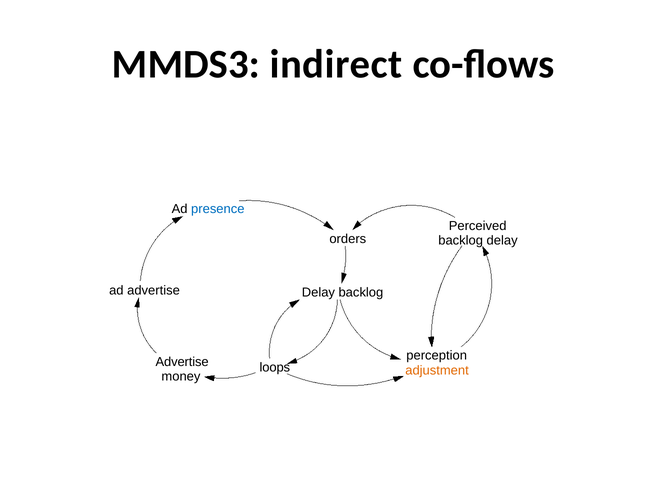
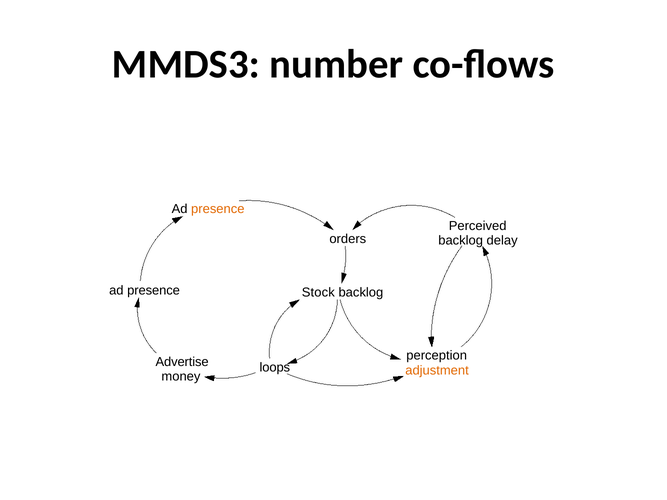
indirect: indirect -> number
presence at (218, 209) colour: blue -> orange
advertise at (154, 291): advertise -> presence
Delay at (318, 293): Delay -> Stock
